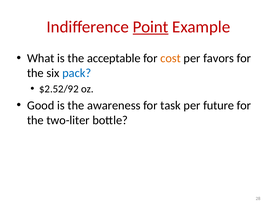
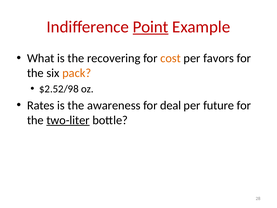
acceptable: acceptable -> recovering
pack colour: blue -> orange
$2.52/92: $2.52/92 -> $2.52/98
Good: Good -> Rates
task: task -> deal
two-liter underline: none -> present
